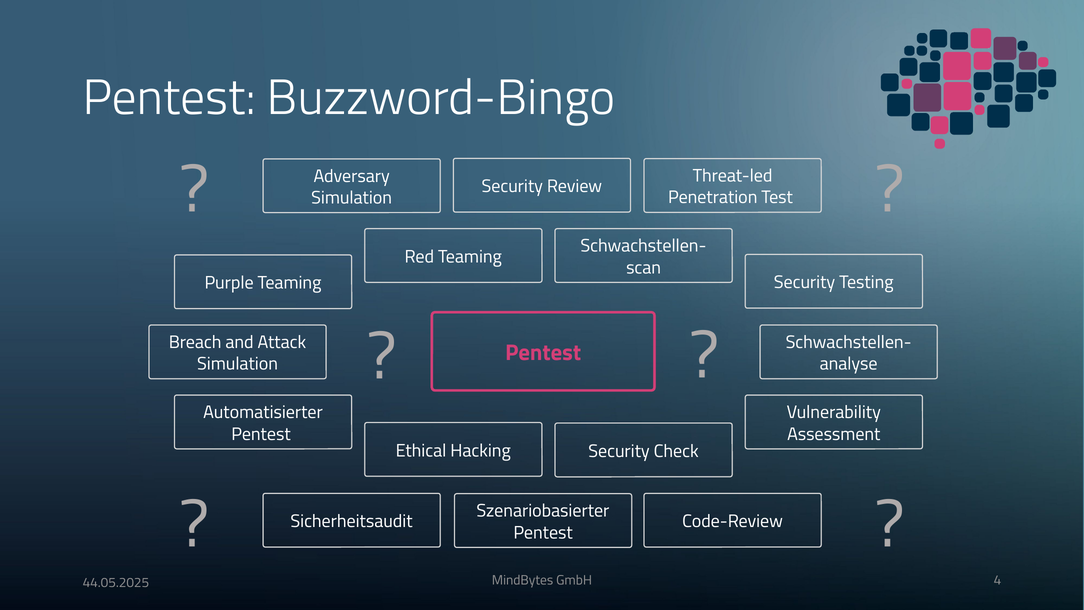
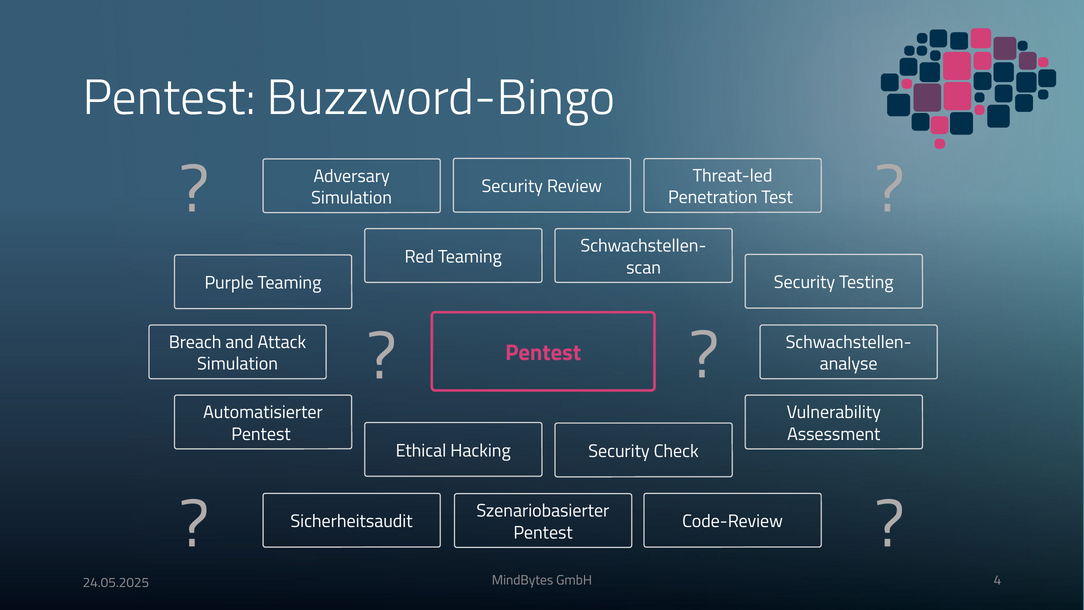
44.05.2025: 44.05.2025 -> 24.05.2025
